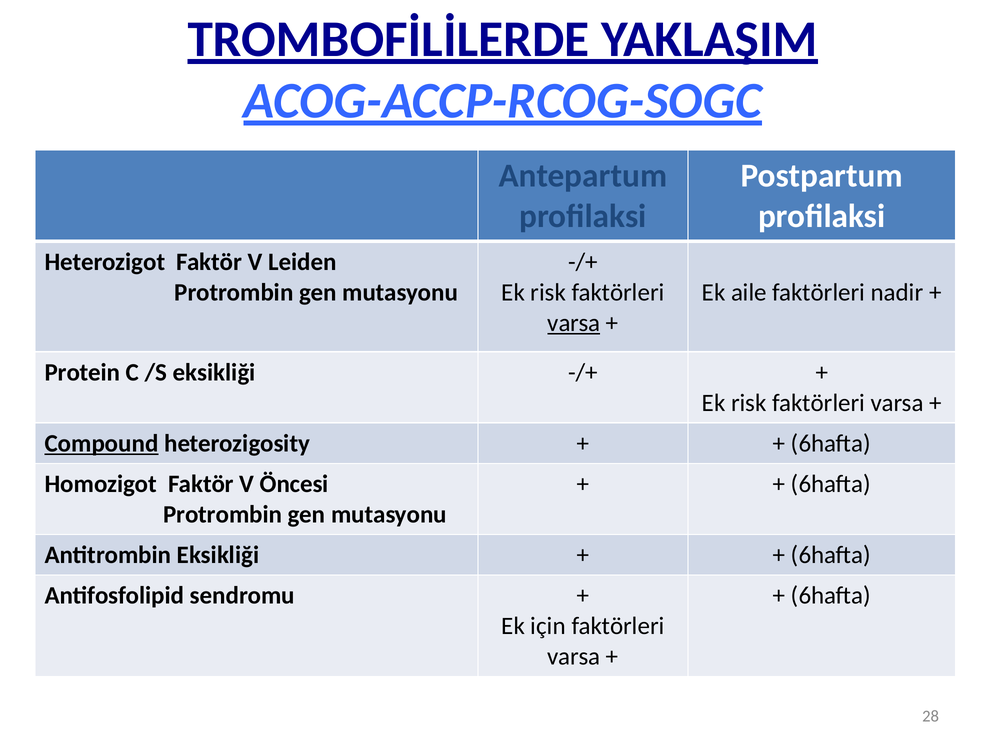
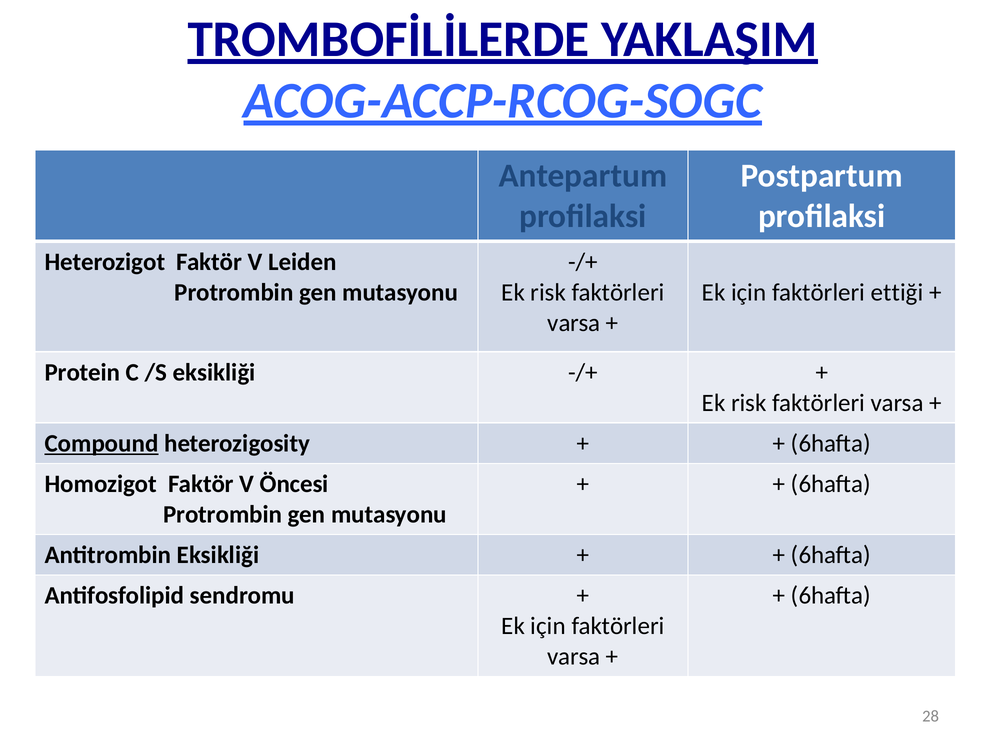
aile at (749, 292): aile -> için
nadir: nadir -> ettiği
varsa at (574, 323) underline: present -> none
